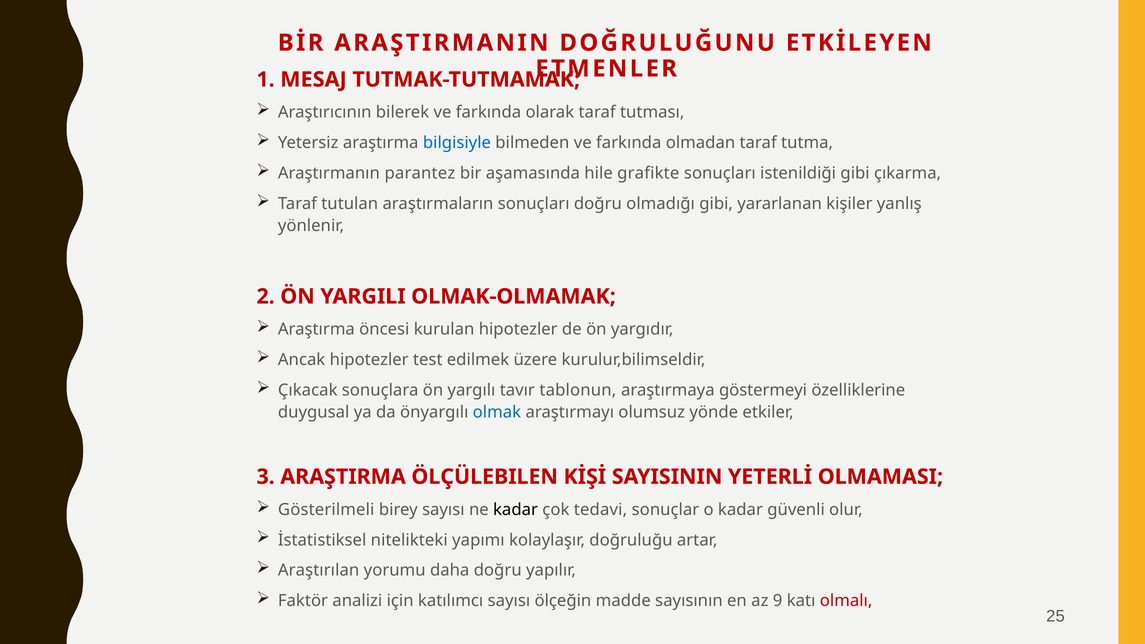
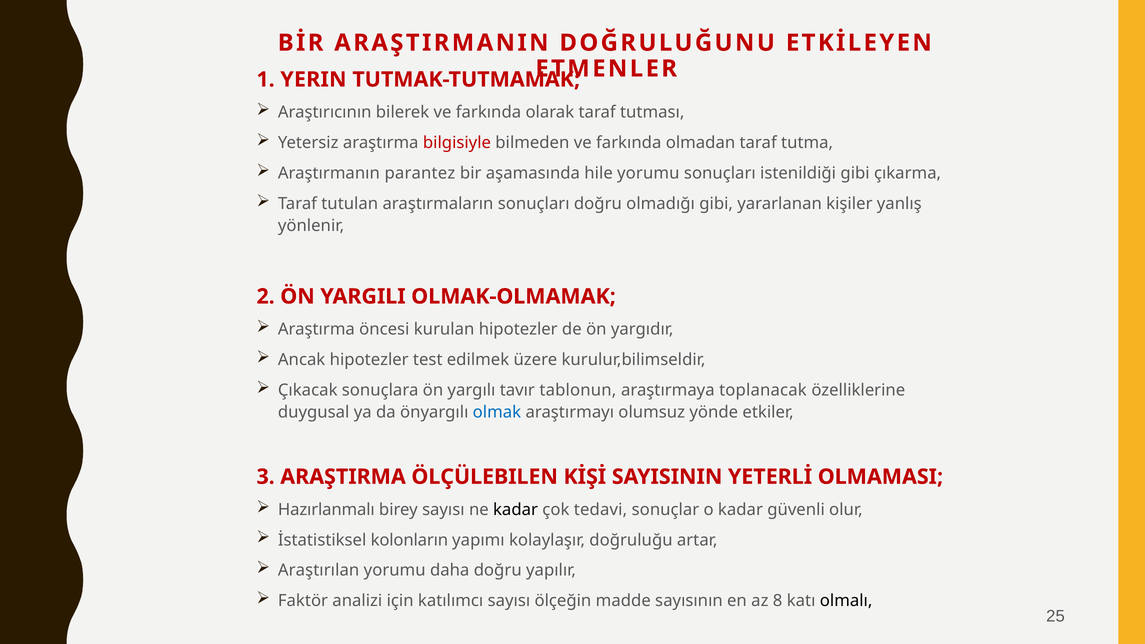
MESAJ: MESAJ -> YERIN
bilgisiyle colour: blue -> red
hile grafikte: grafikte -> yorumu
göstermeyi: göstermeyi -> toplanacak
Gösterilmeli: Gösterilmeli -> Hazırlanmalı
nitelikteki: nitelikteki -> kolonların
9: 9 -> 8
olmalı colour: red -> black
